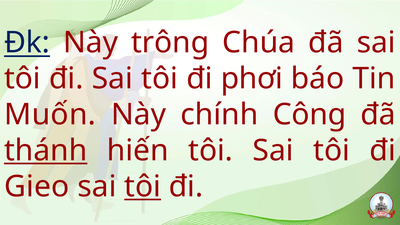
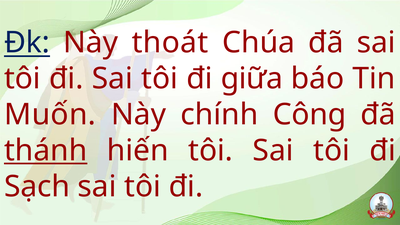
trông: trông -> thoát
phơi: phơi -> giữa
Gieo: Gieo -> Sạch
tôi at (143, 187) underline: present -> none
